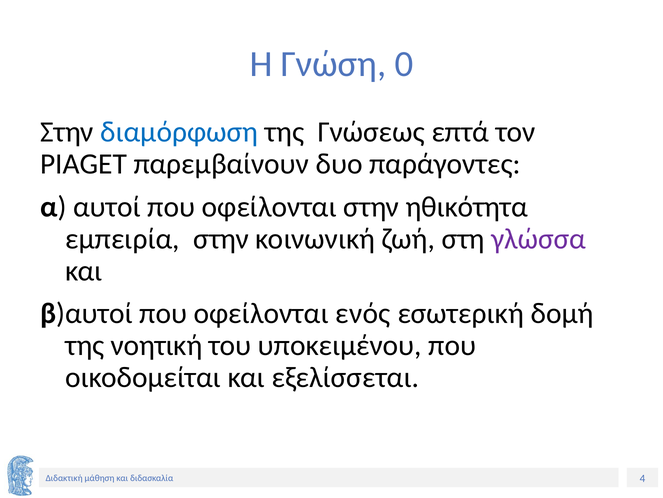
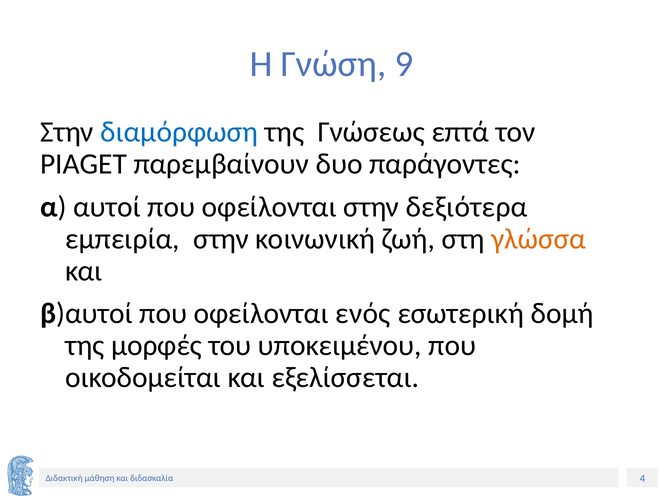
0: 0 -> 9
ηθικότητα: ηθικότητα -> δεξιότερα
γλώσσα colour: purple -> orange
νοητική: νοητική -> μορφές
